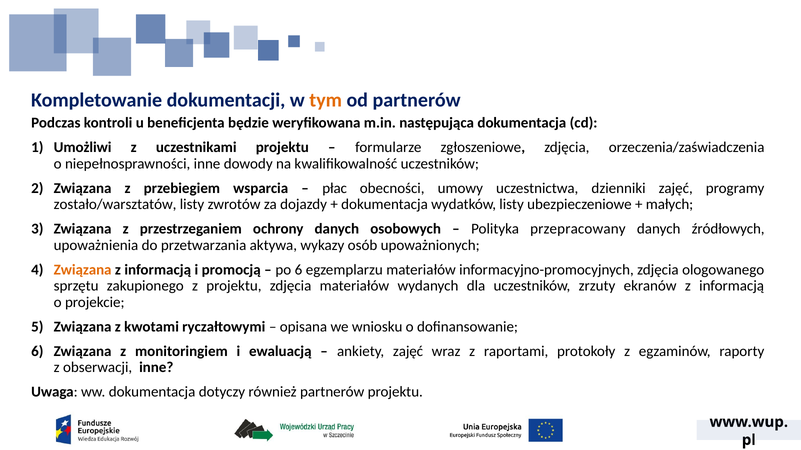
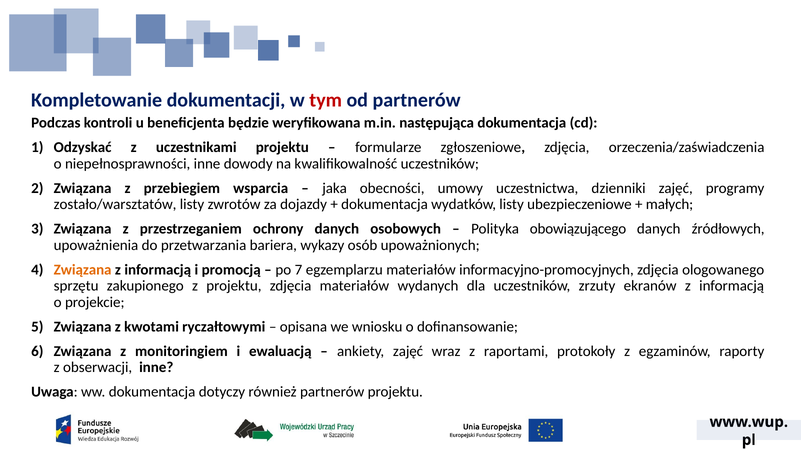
tym colour: orange -> red
Umożliwi: Umożliwi -> Odzyskać
płac: płac -> jaka
przepracowany: przepracowany -> obowiązującego
aktywa: aktywa -> bariera
po 6: 6 -> 7
